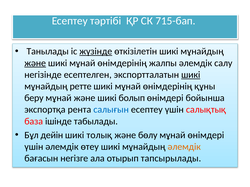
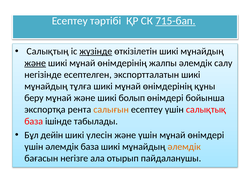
715-бап underline: none -> present
Танылады: Танылады -> Салықтың
шикі at (191, 75) underline: present -> none
ретте: ретте -> тұлға
салығын colour: blue -> orange
толық: толық -> үлесін
және бөлу: бөлу -> үшін
әлемдік өтеу: өтеу -> база
тапсырылады: тапсырылады -> пайдаланушы
